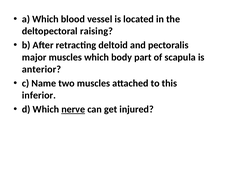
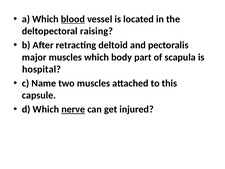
blood underline: none -> present
anterior: anterior -> hospital
inferior: inferior -> capsule
